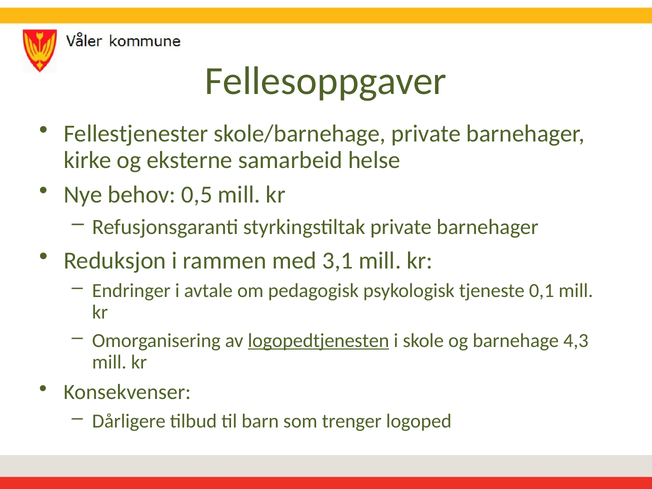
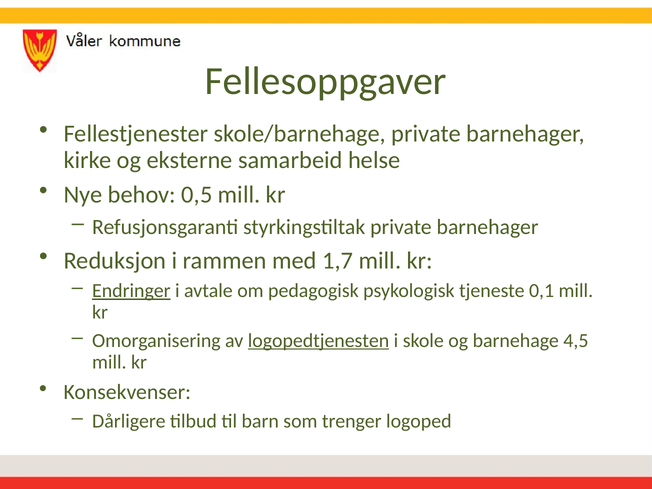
3,1: 3,1 -> 1,7
Endringer underline: none -> present
4,3: 4,3 -> 4,5
